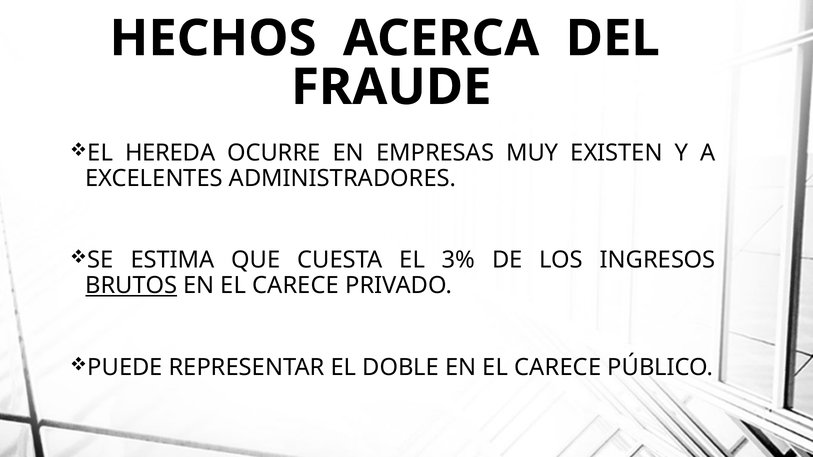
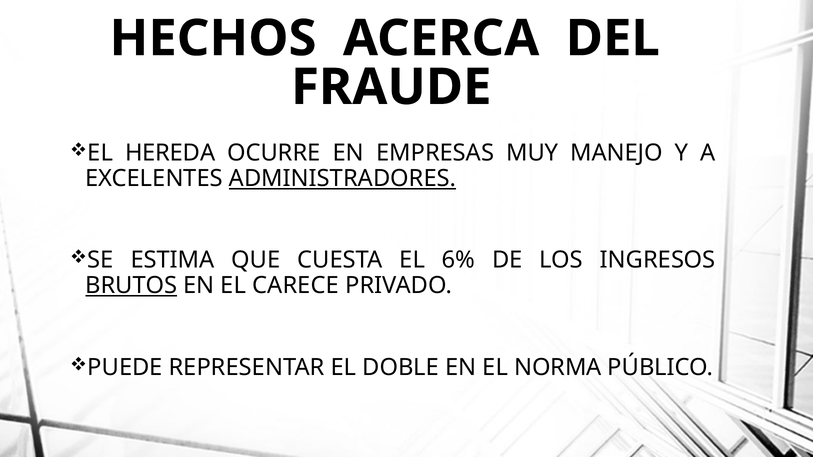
EXISTEN: EXISTEN -> MANEJO
ADMINISTRADORES underline: none -> present
3%: 3% -> 6%
DOBLE EN EL CARECE: CARECE -> NORMA
